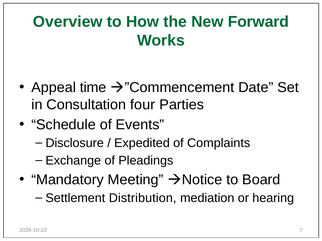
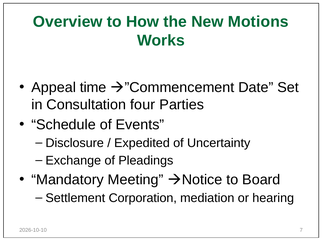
Forward: Forward -> Motions
Complaints: Complaints -> Uncertainty
Distribution: Distribution -> Corporation
